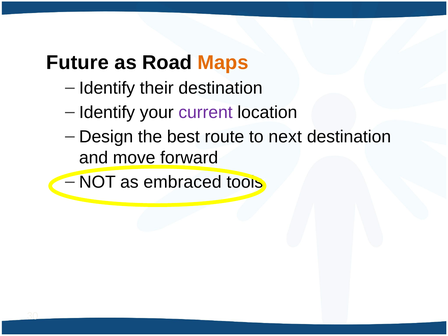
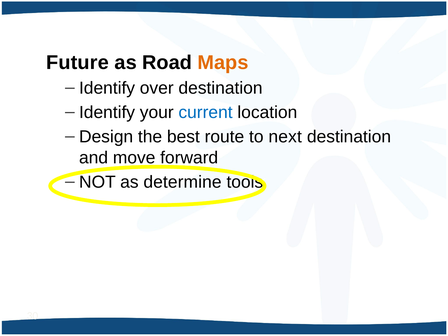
their: their -> over
current colour: purple -> blue
embraced: embraced -> determine
